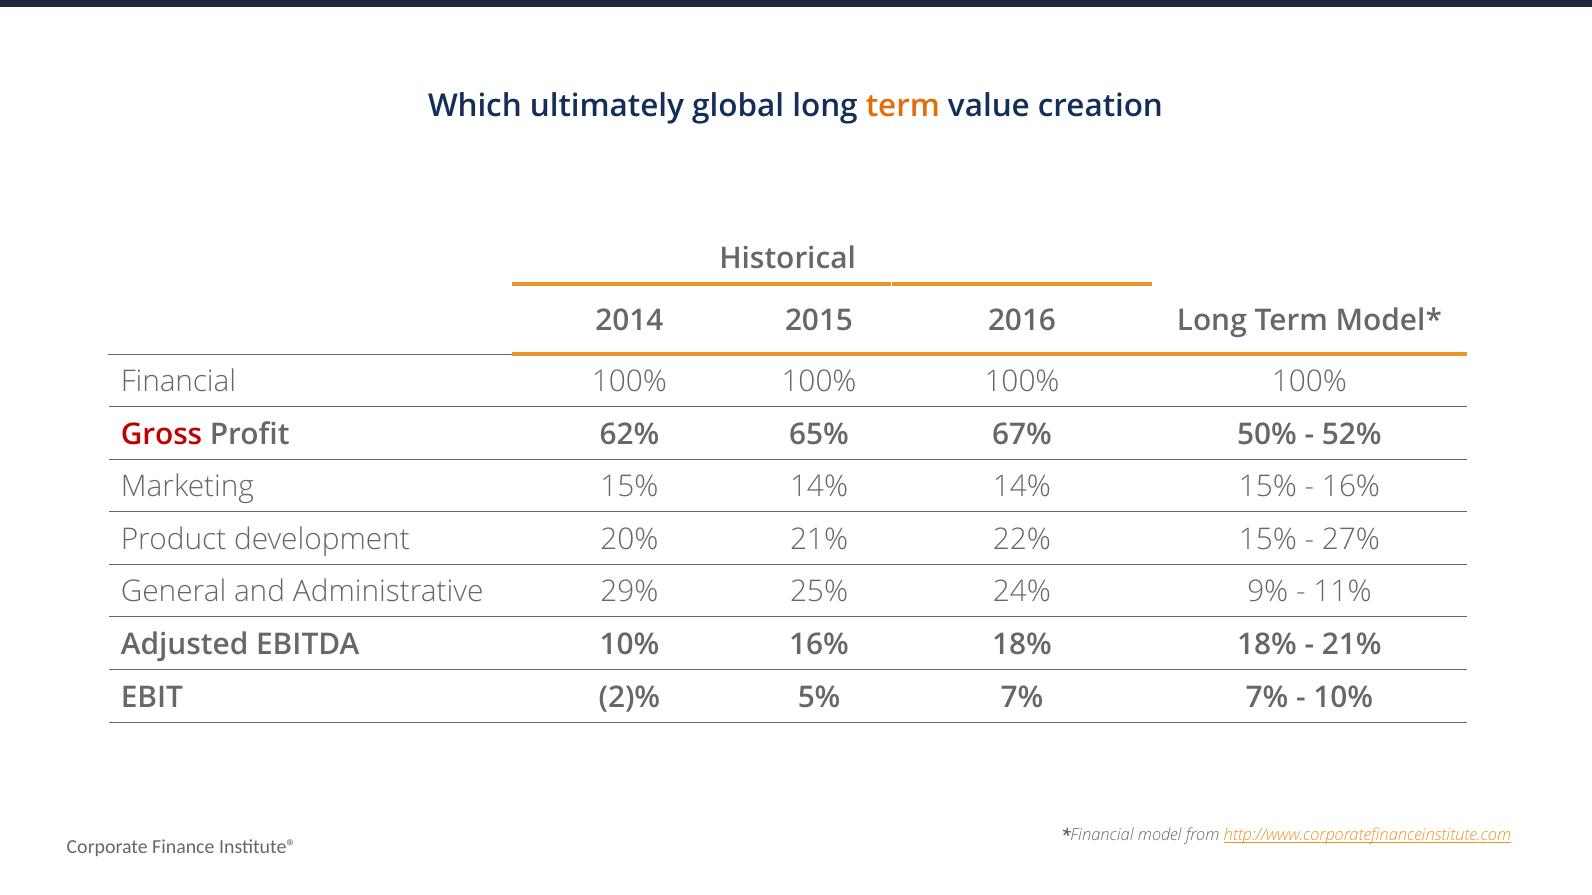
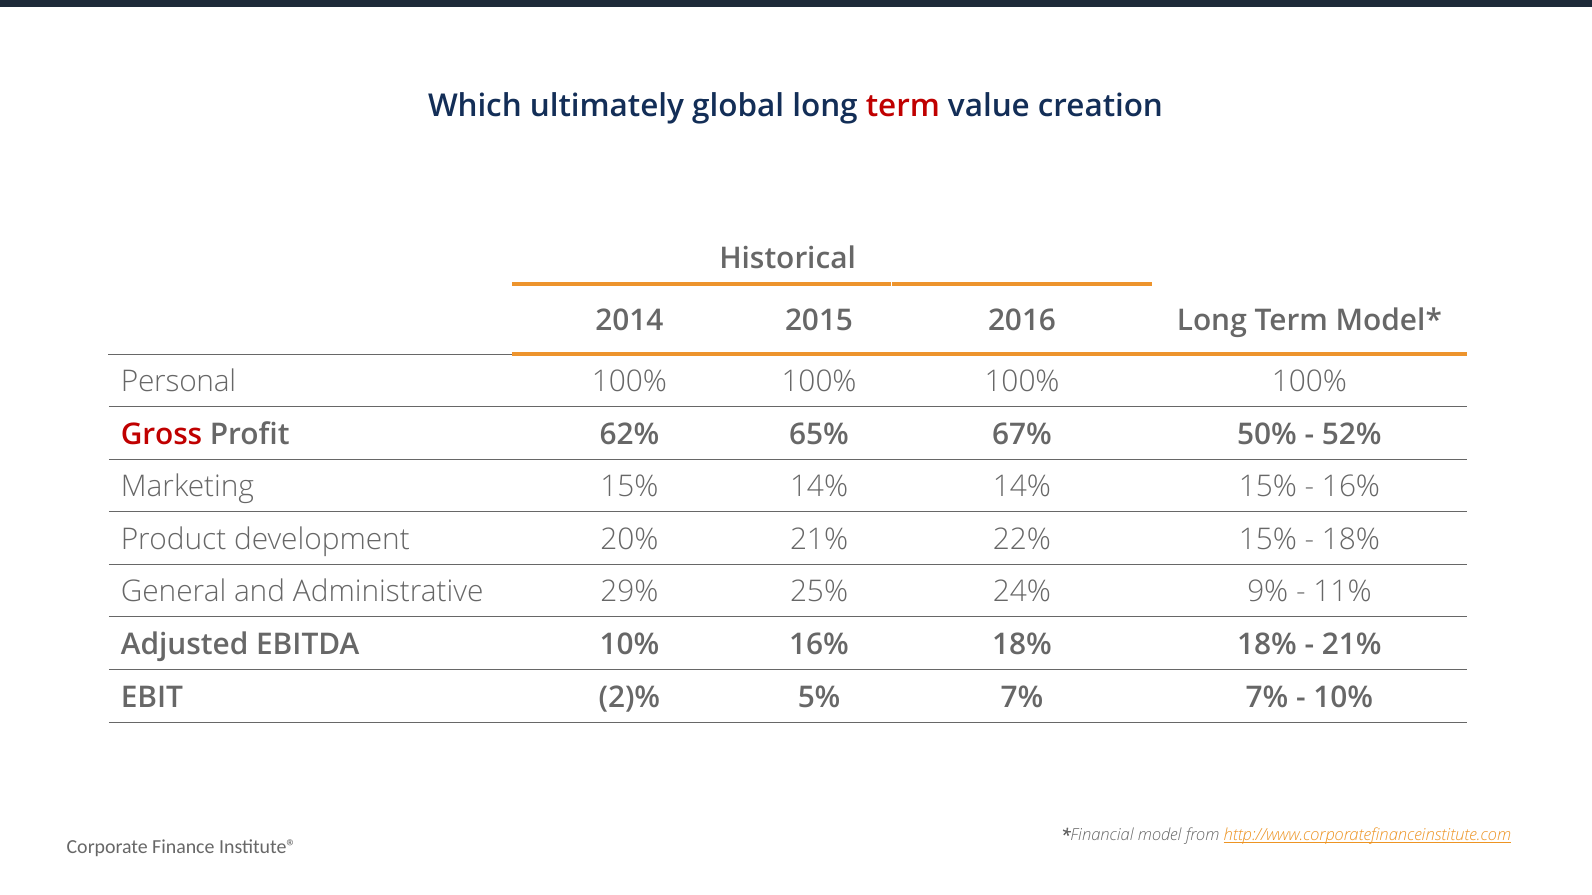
term at (903, 107) colour: orange -> red
Financial: Financial -> Personal
27% at (1351, 540): 27% -> 18%
